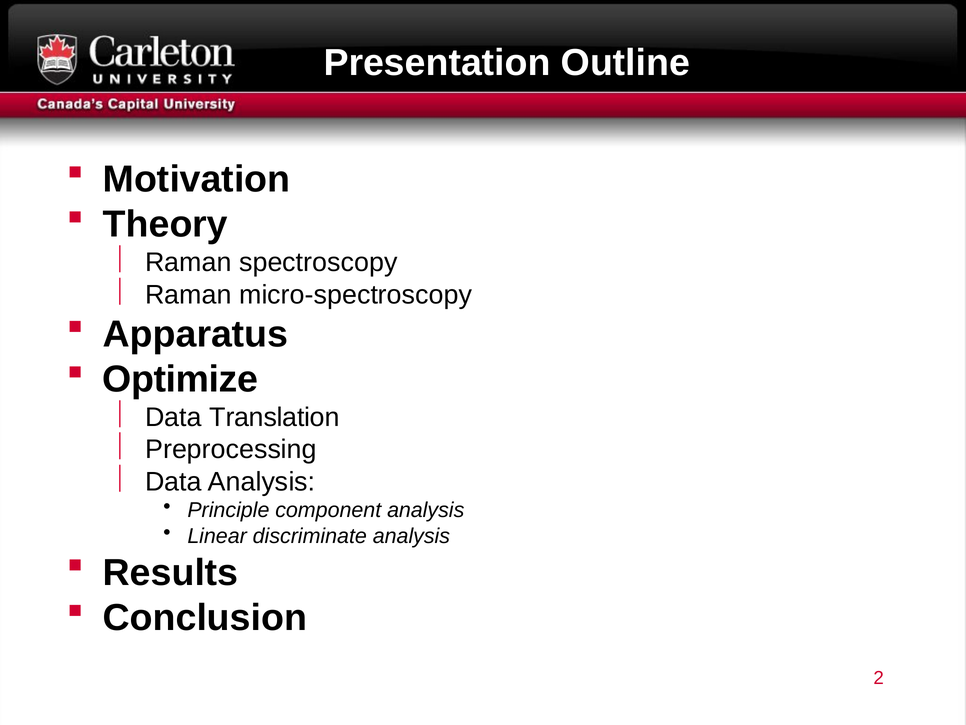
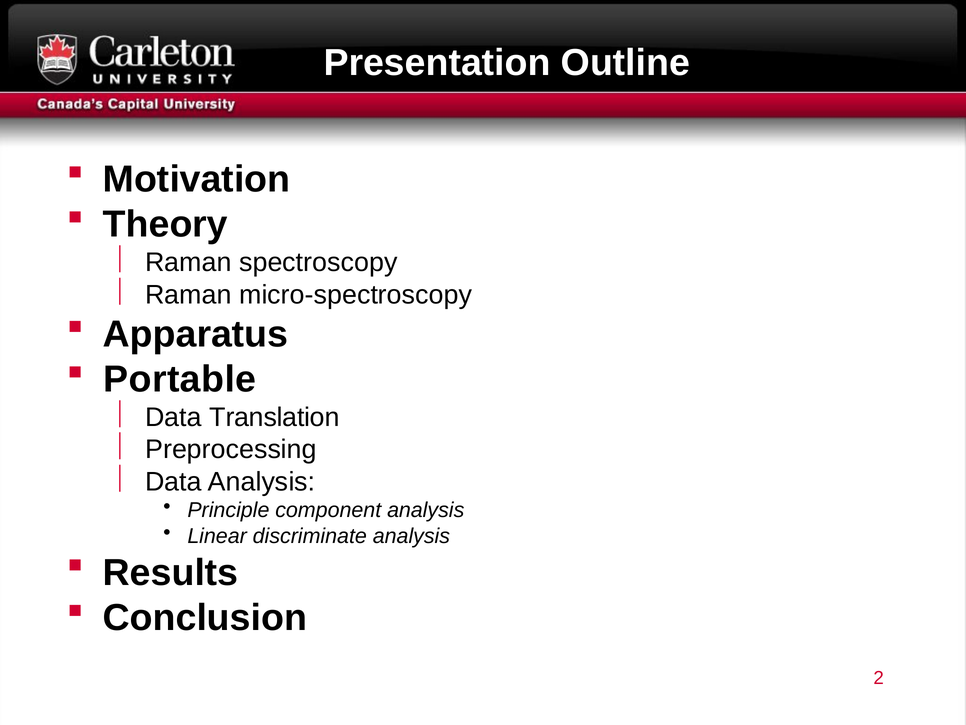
Optimize: Optimize -> Portable
